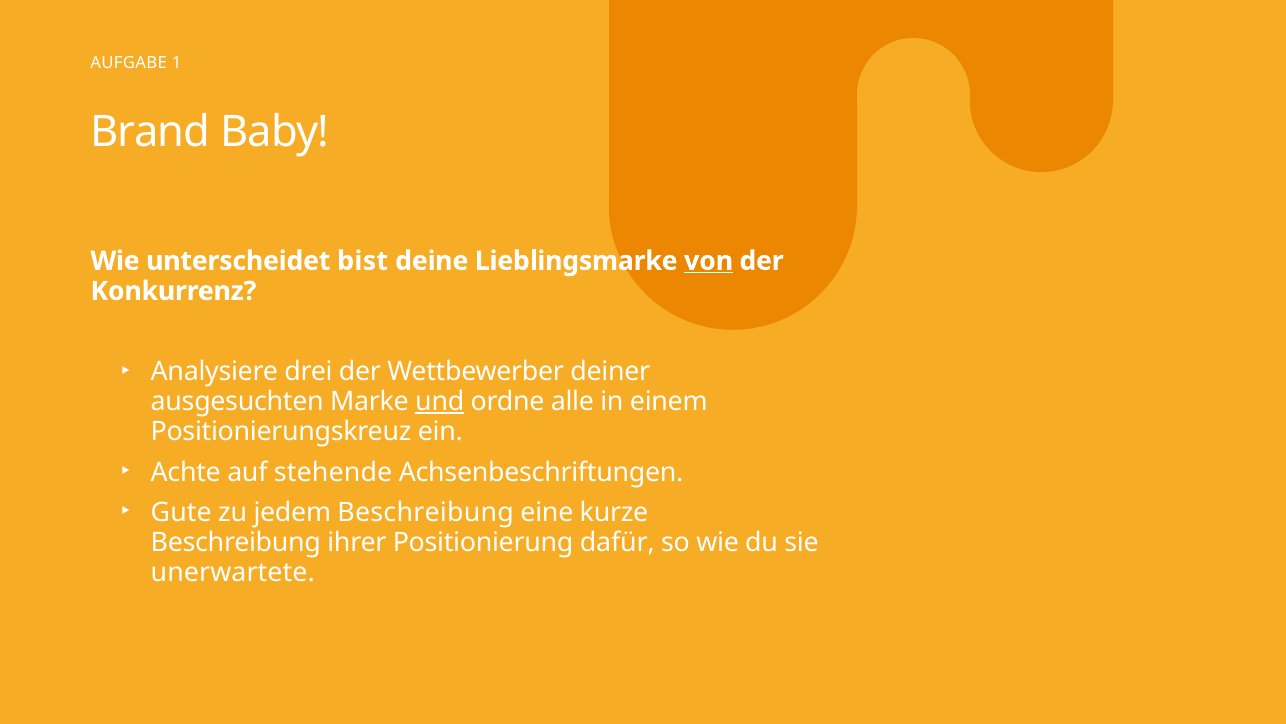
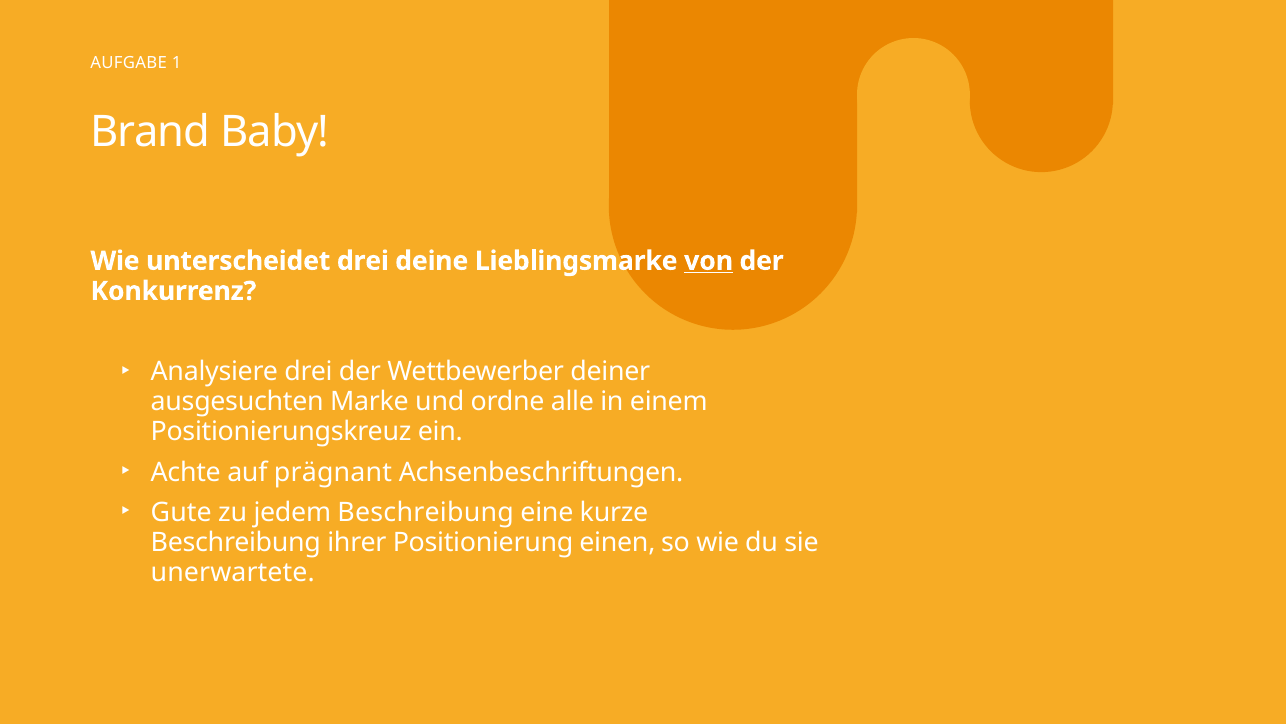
unterscheidet bist: bist -> drei
und underline: present -> none
stehende: stehende -> prägnant
dafür: dafür -> einen
